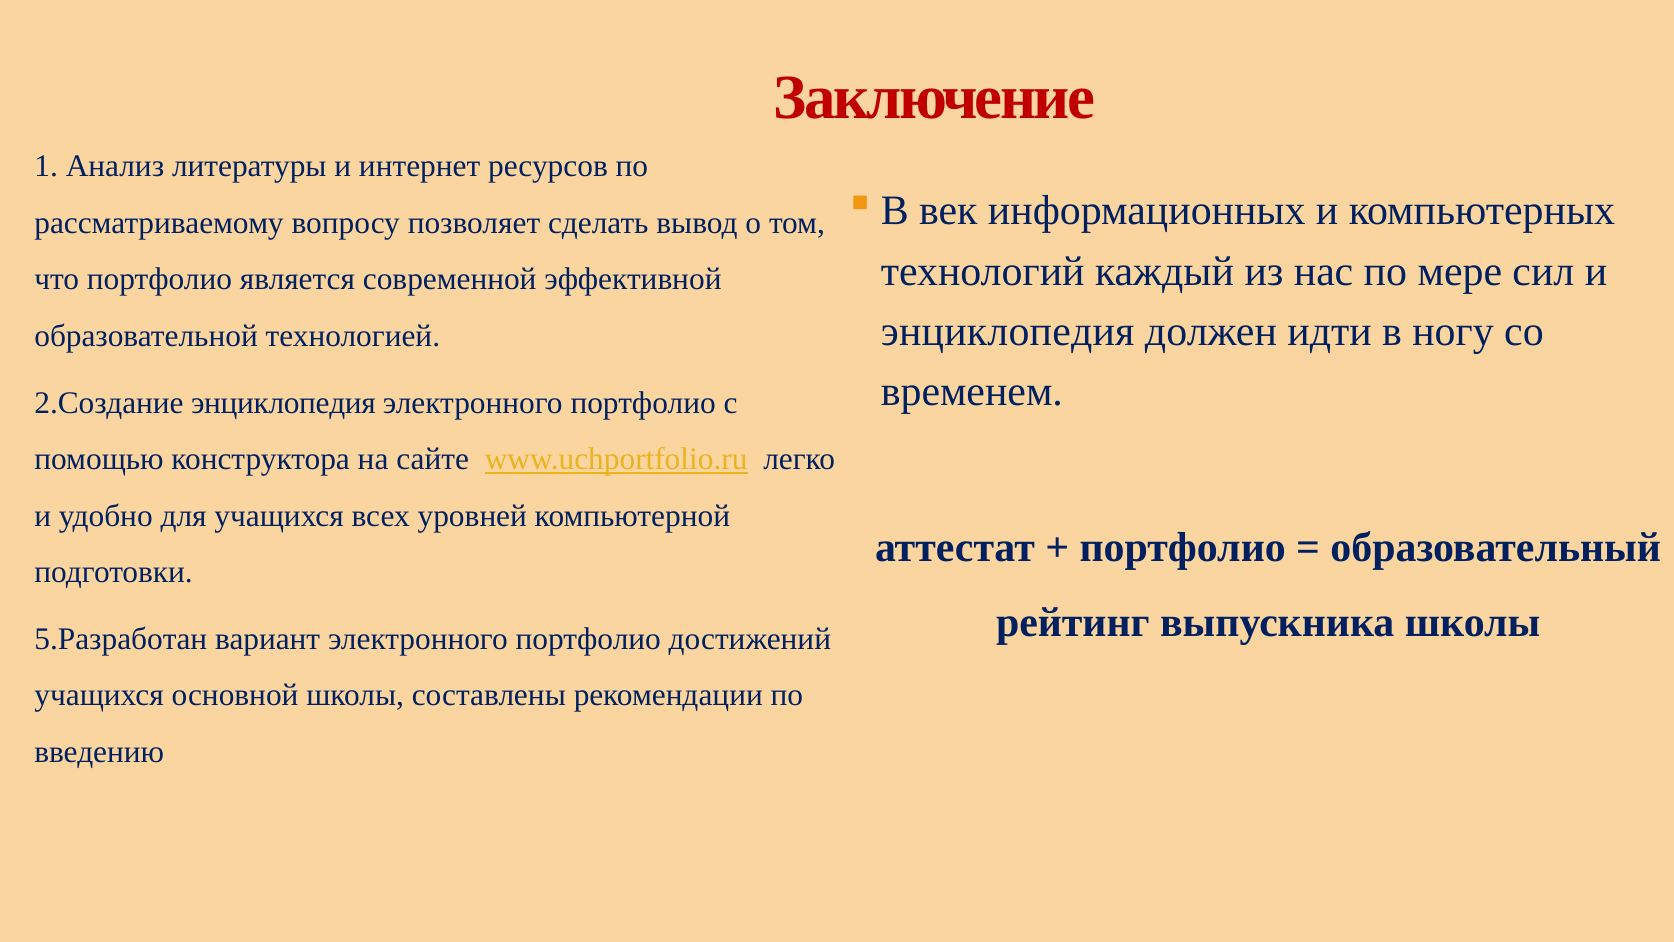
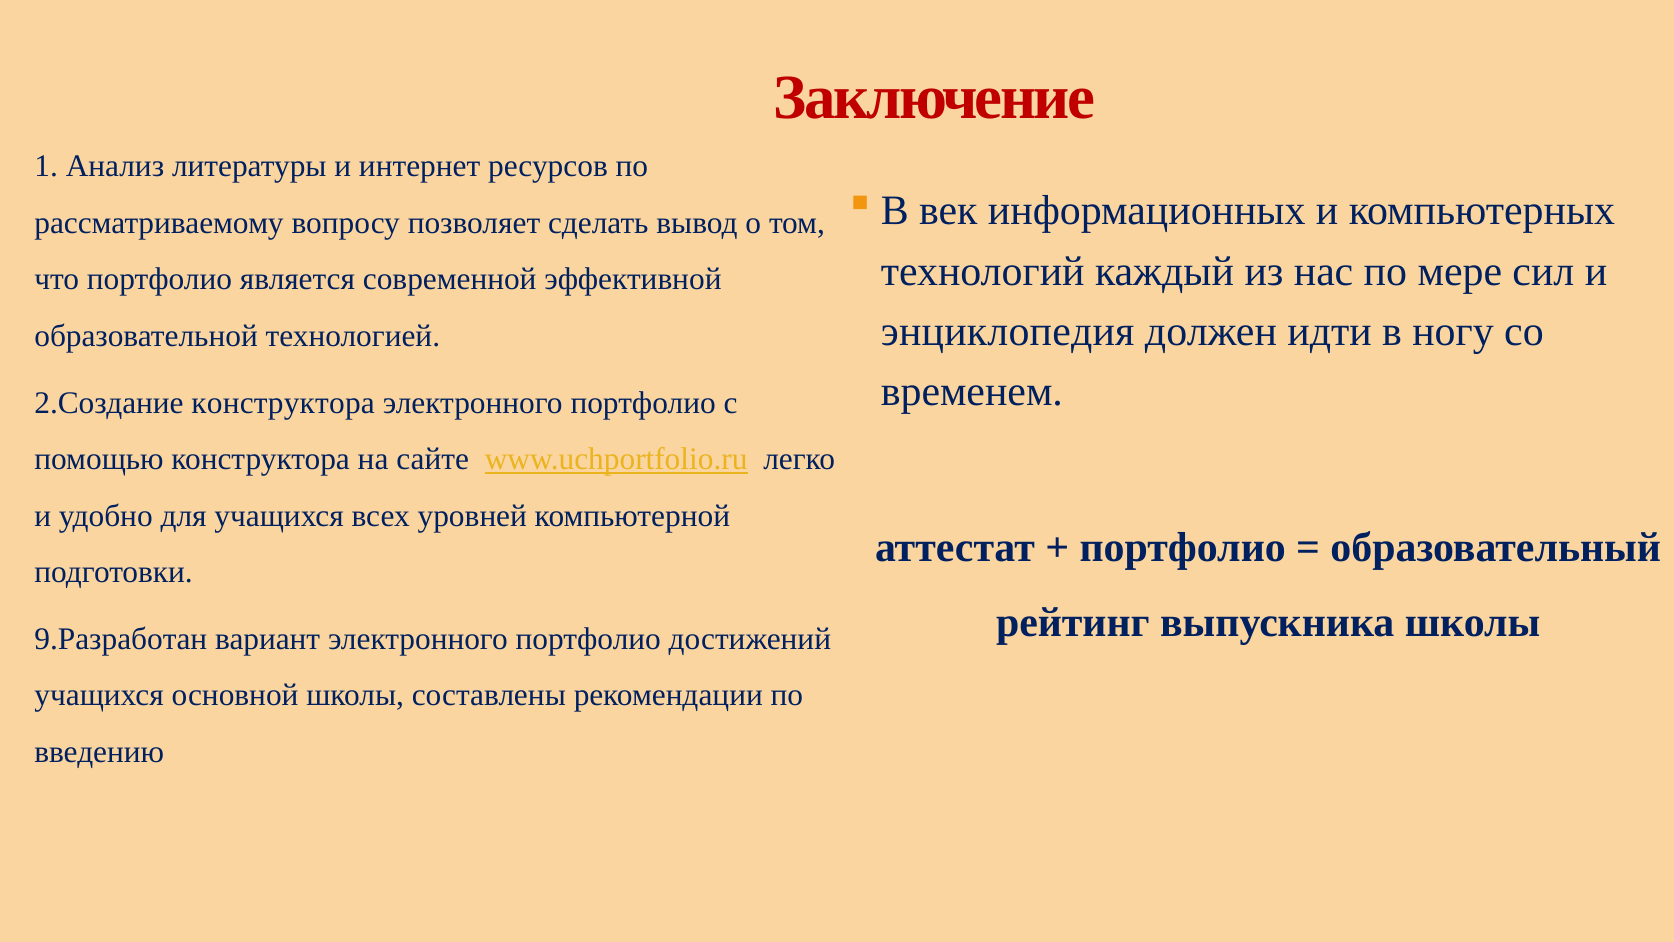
2.Создание энциклопедия: энциклопедия -> конструктора
5.Разработан: 5.Разработан -> 9.Разработан
